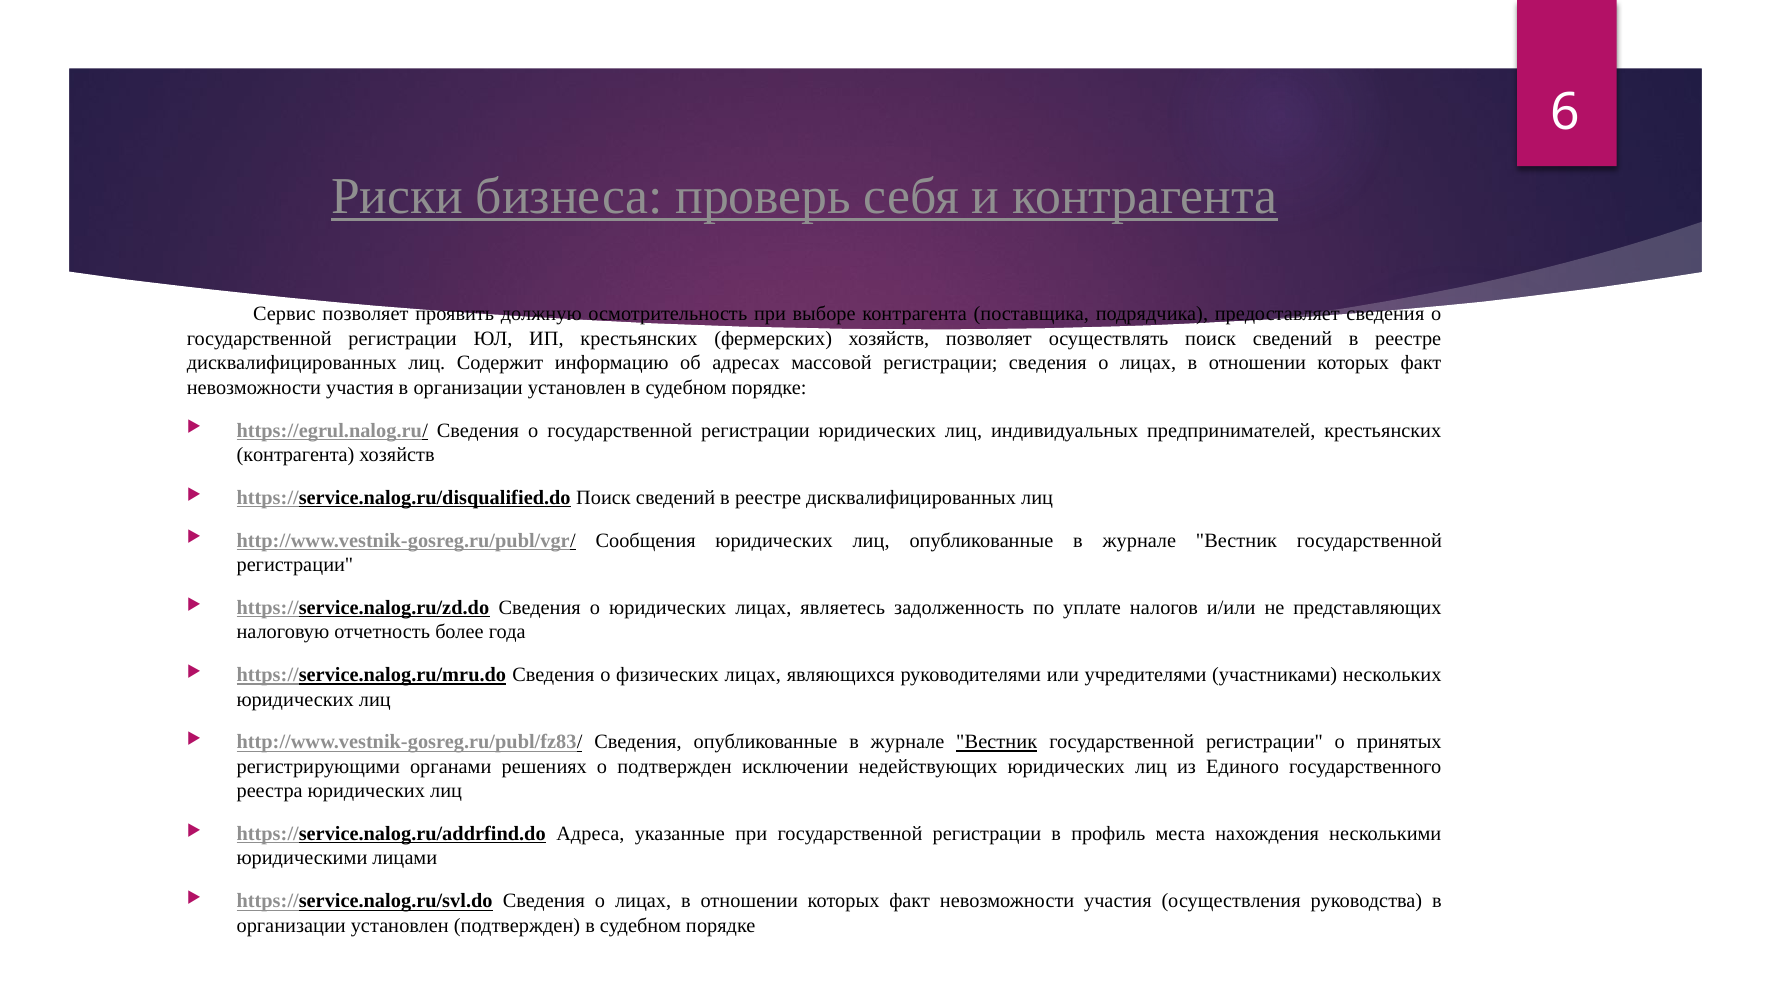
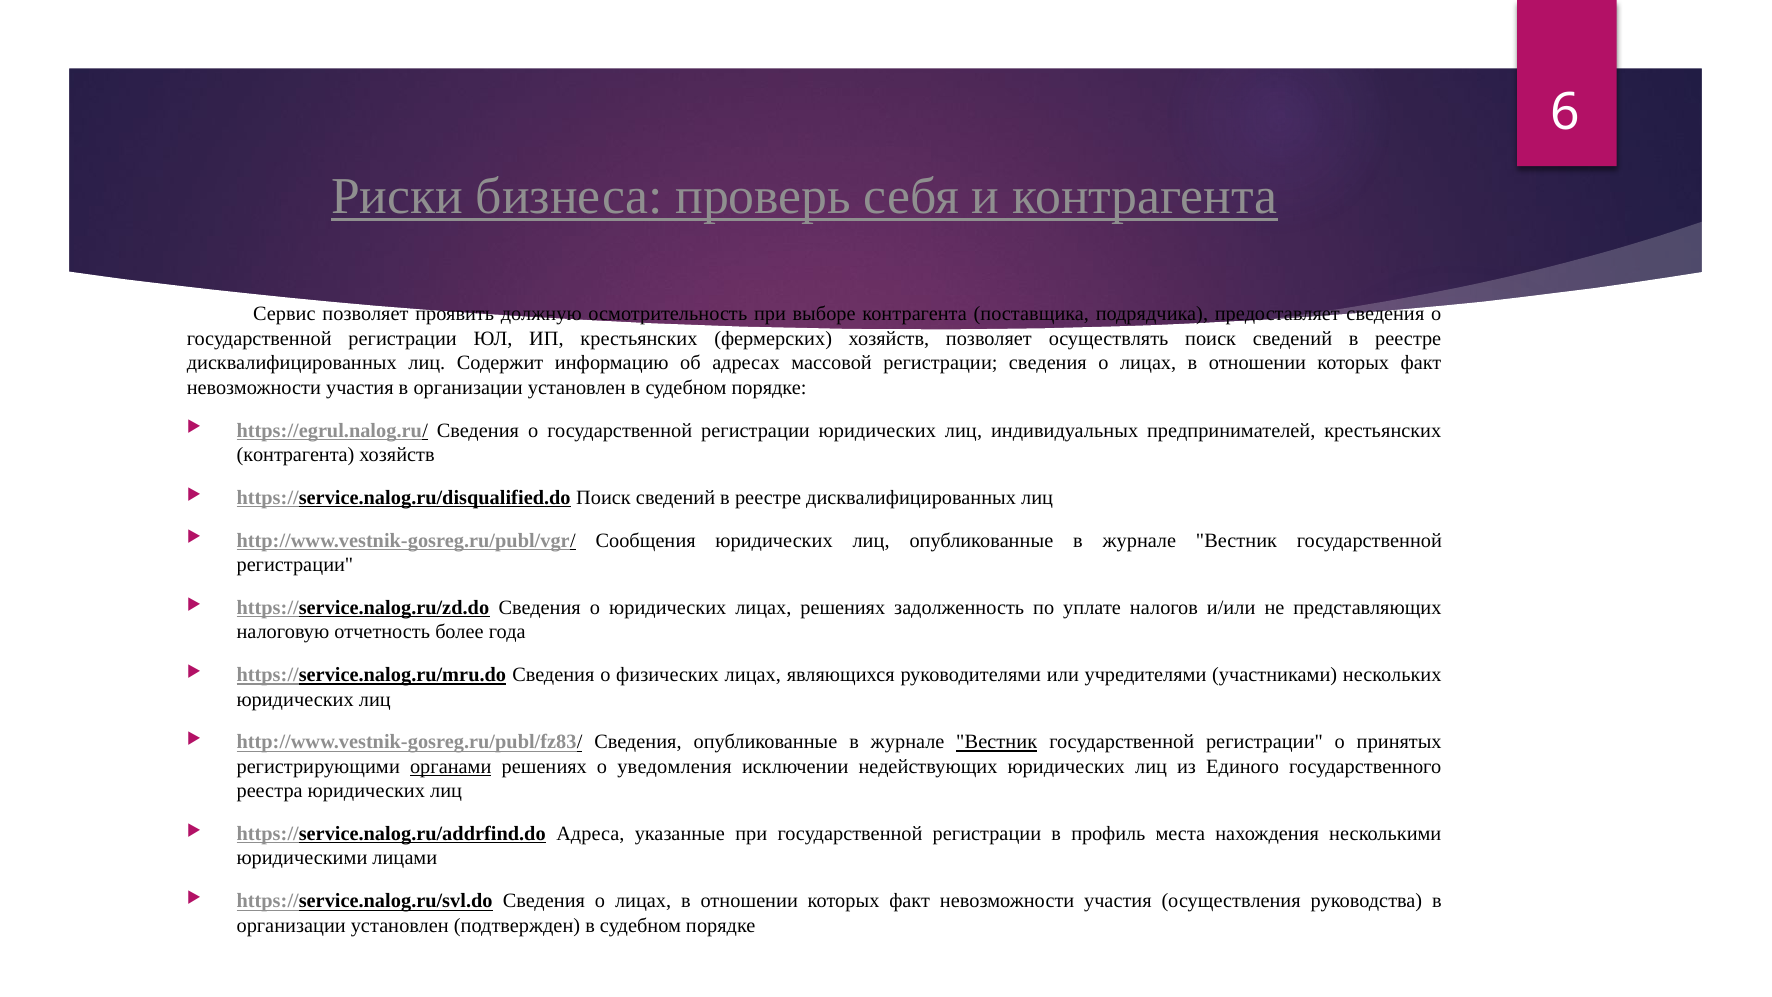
лицах являетесь: являетесь -> решениях
органами underline: none -> present
о подтвержден: подтвержден -> уведомления
